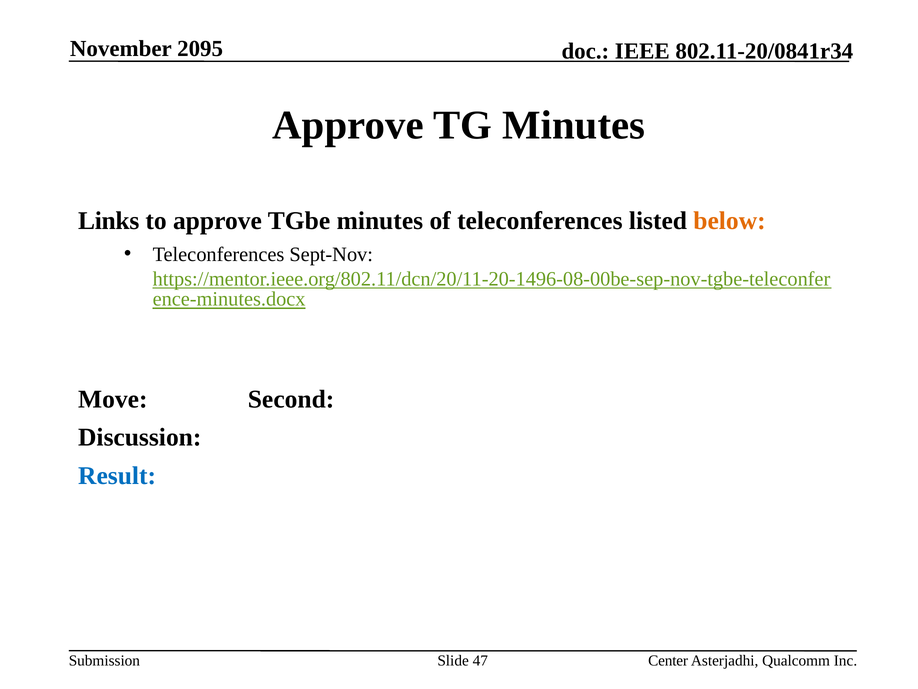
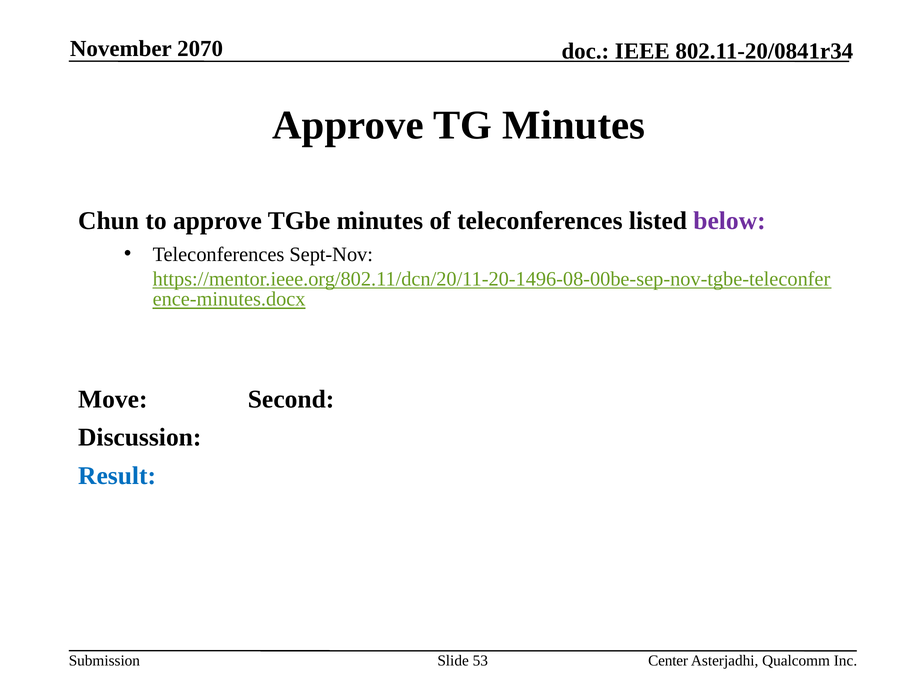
2095: 2095 -> 2070
Links: Links -> Chun
below colour: orange -> purple
47: 47 -> 53
